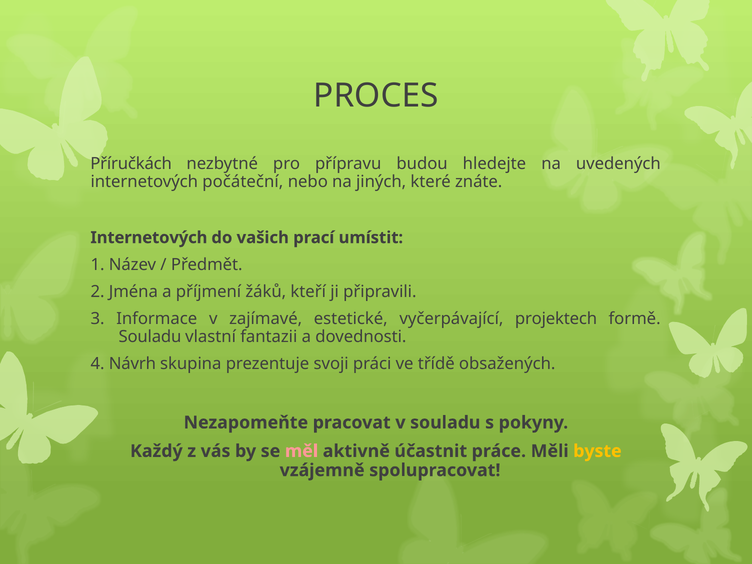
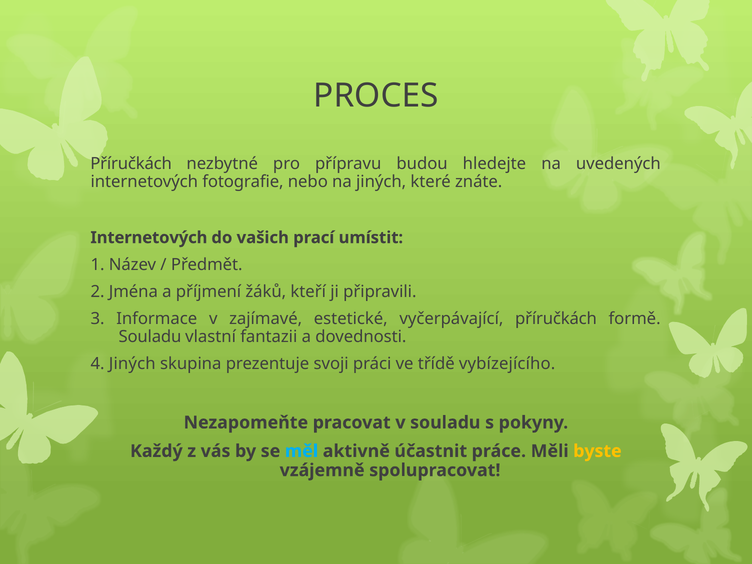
počáteční: počáteční -> fotografie
vyčerpávající projektech: projektech -> příručkách
4 Návrh: Návrh -> Jiných
obsažených: obsažených -> vybízejícího
měl colour: pink -> light blue
